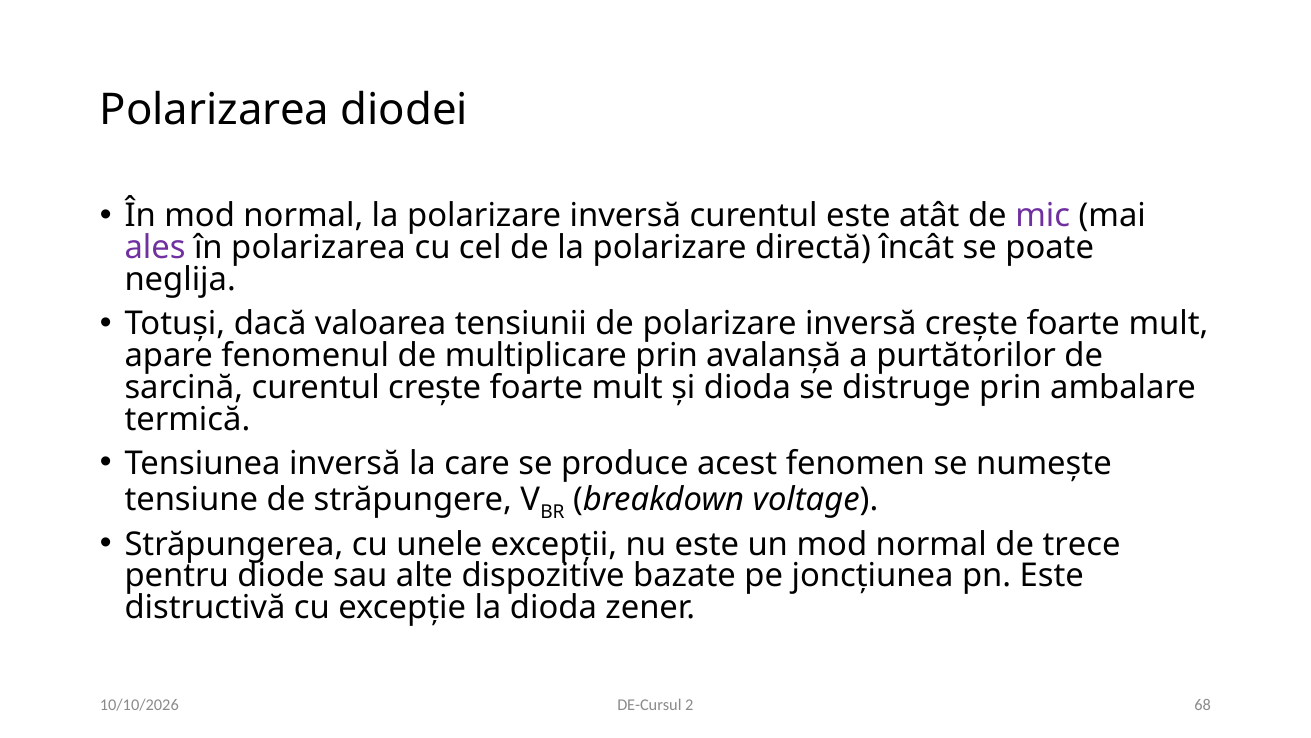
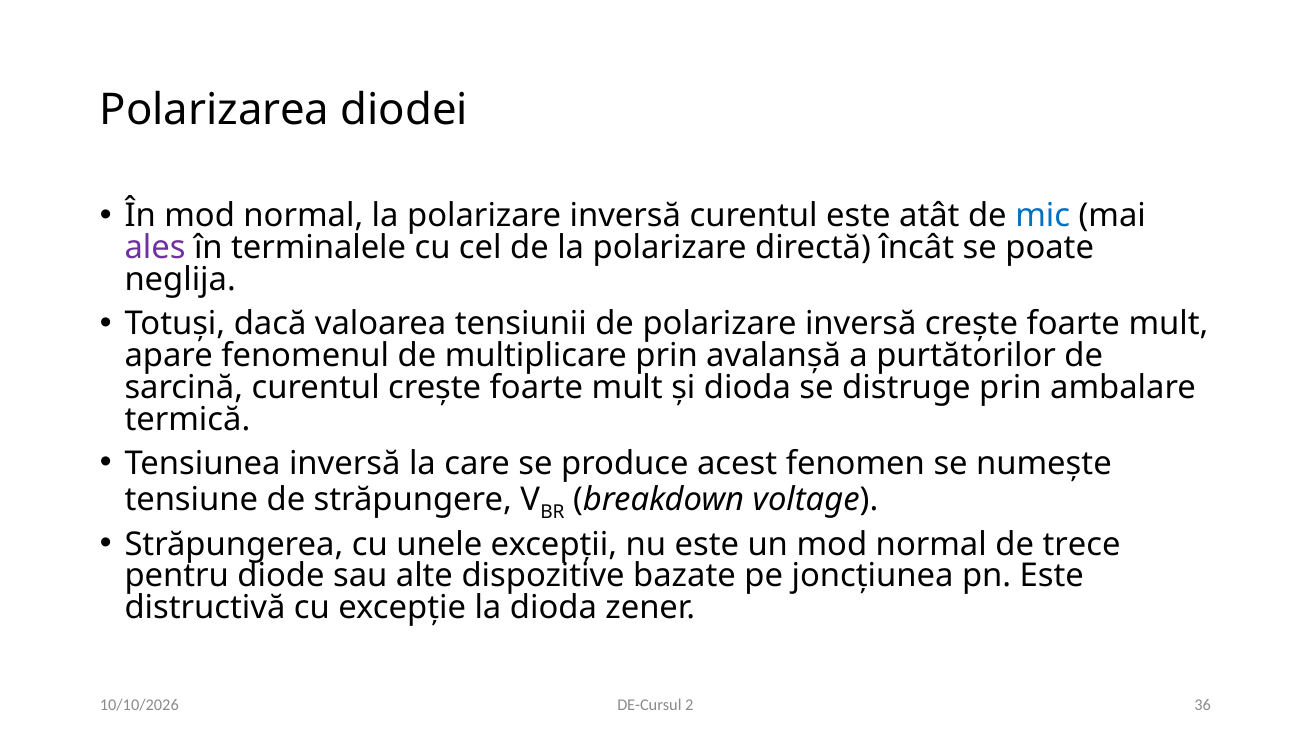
mic colour: purple -> blue
în polarizarea: polarizarea -> terminalele
68: 68 -> 36
